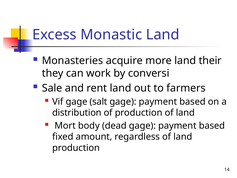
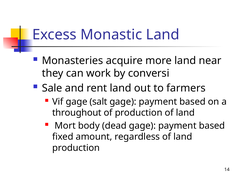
their: their -> near
distribution: distribution -> throughout
